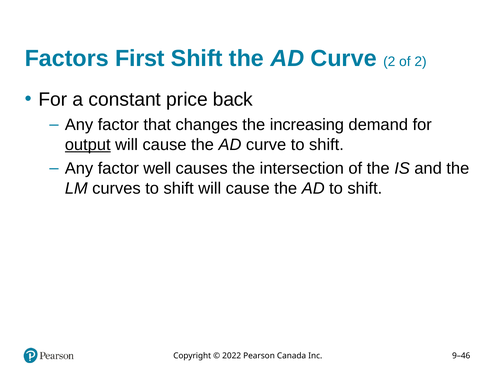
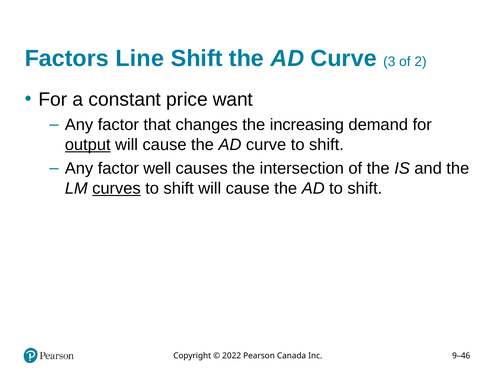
First: First -> Line
Curve 2: 2 -> 3
back: back -> want
curves underline: none -> present
